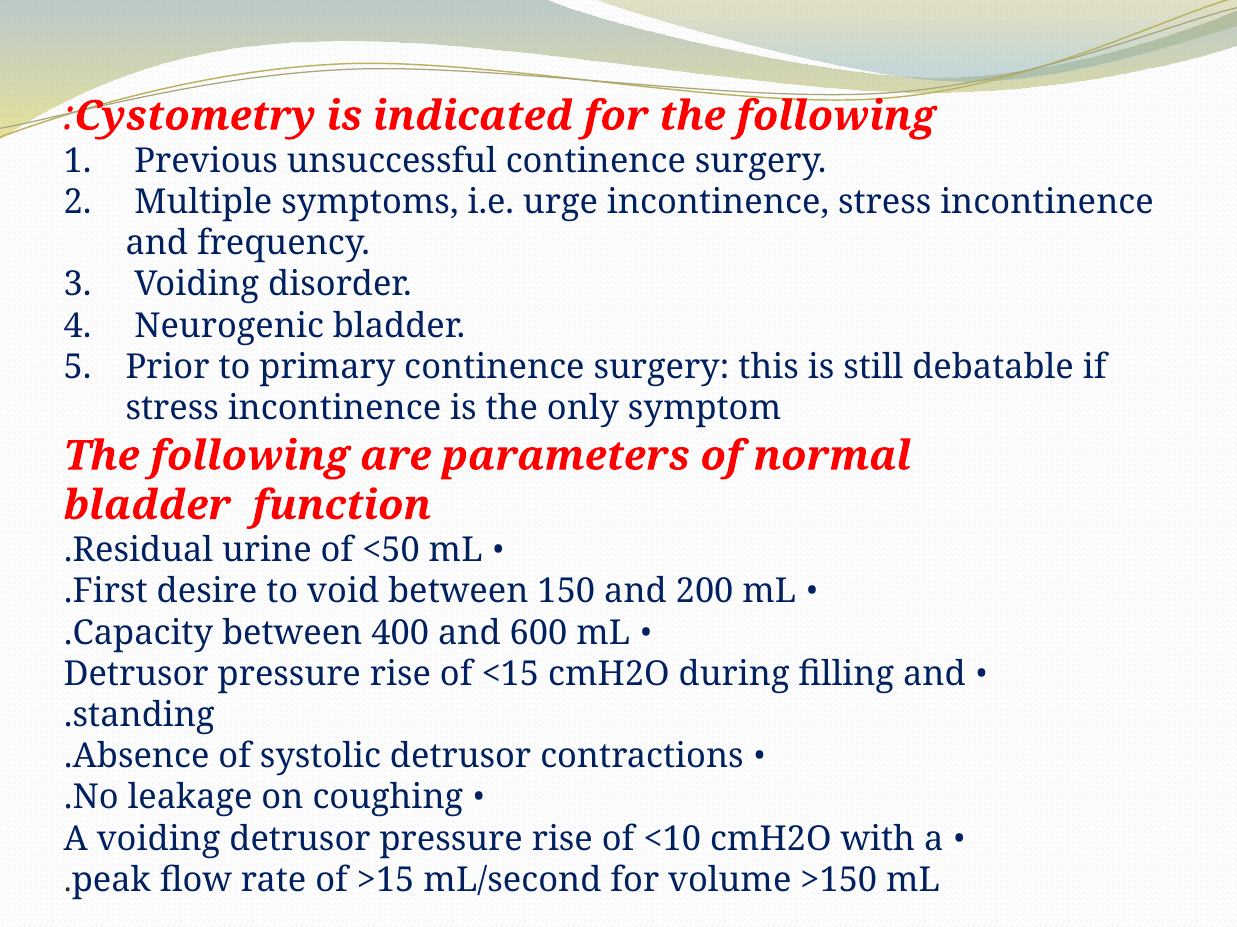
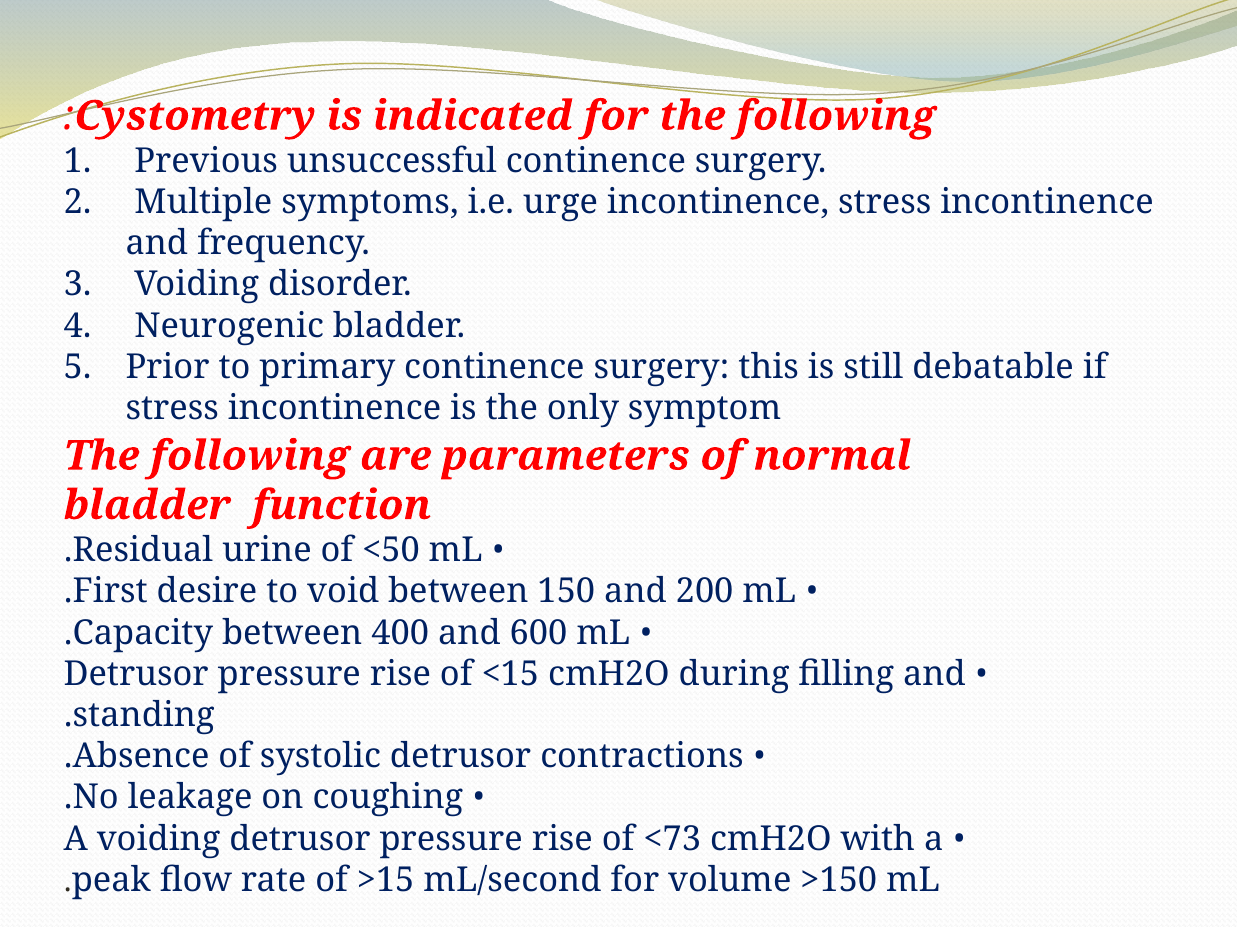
<10: <10 -> <73
